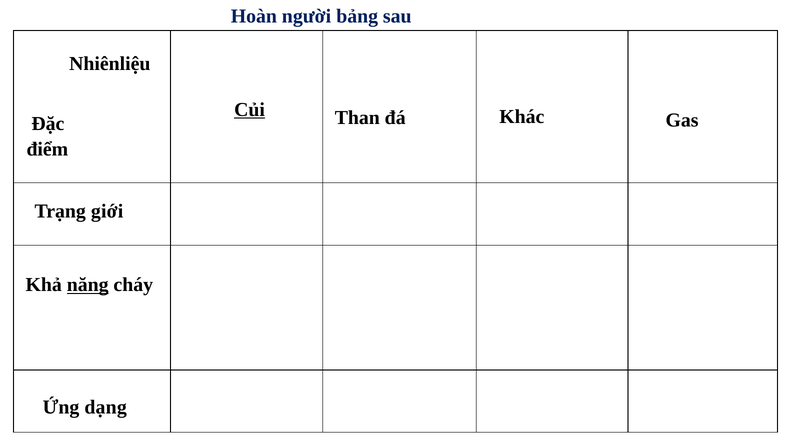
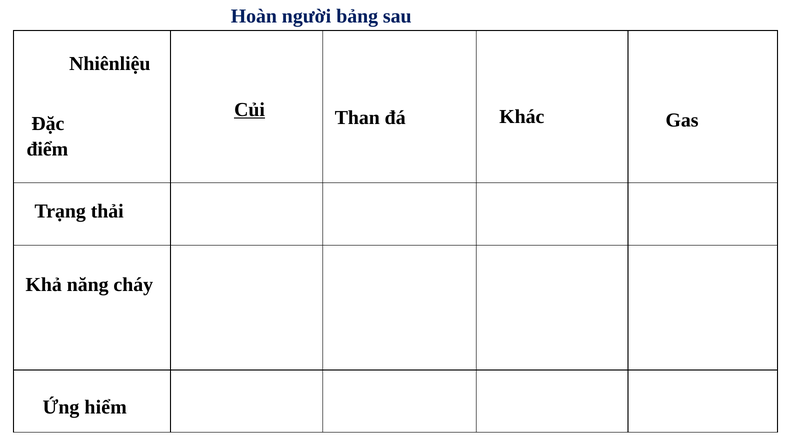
giới: giới -> thải
năng underline: present -> none
dạng: dạng -> hiểm
